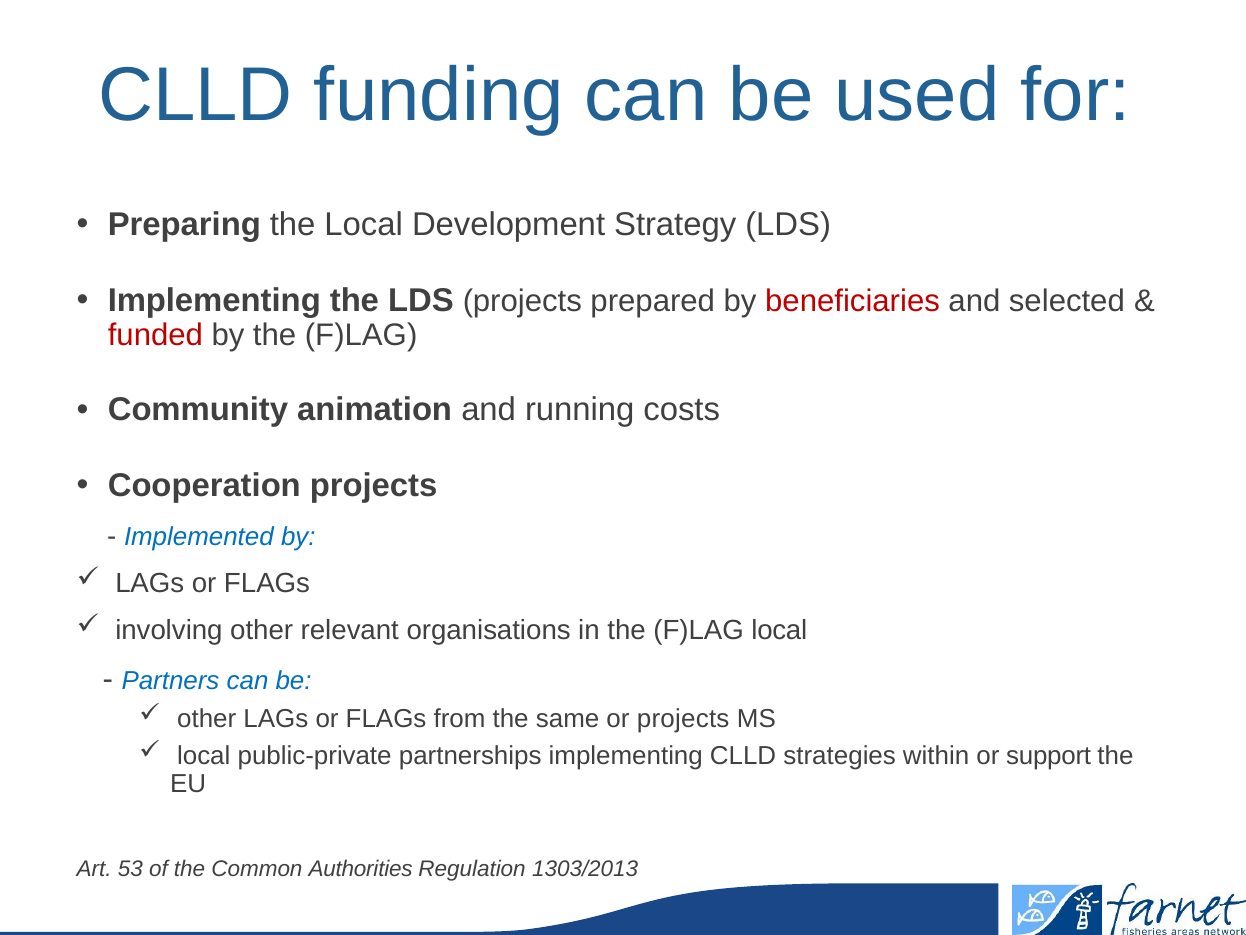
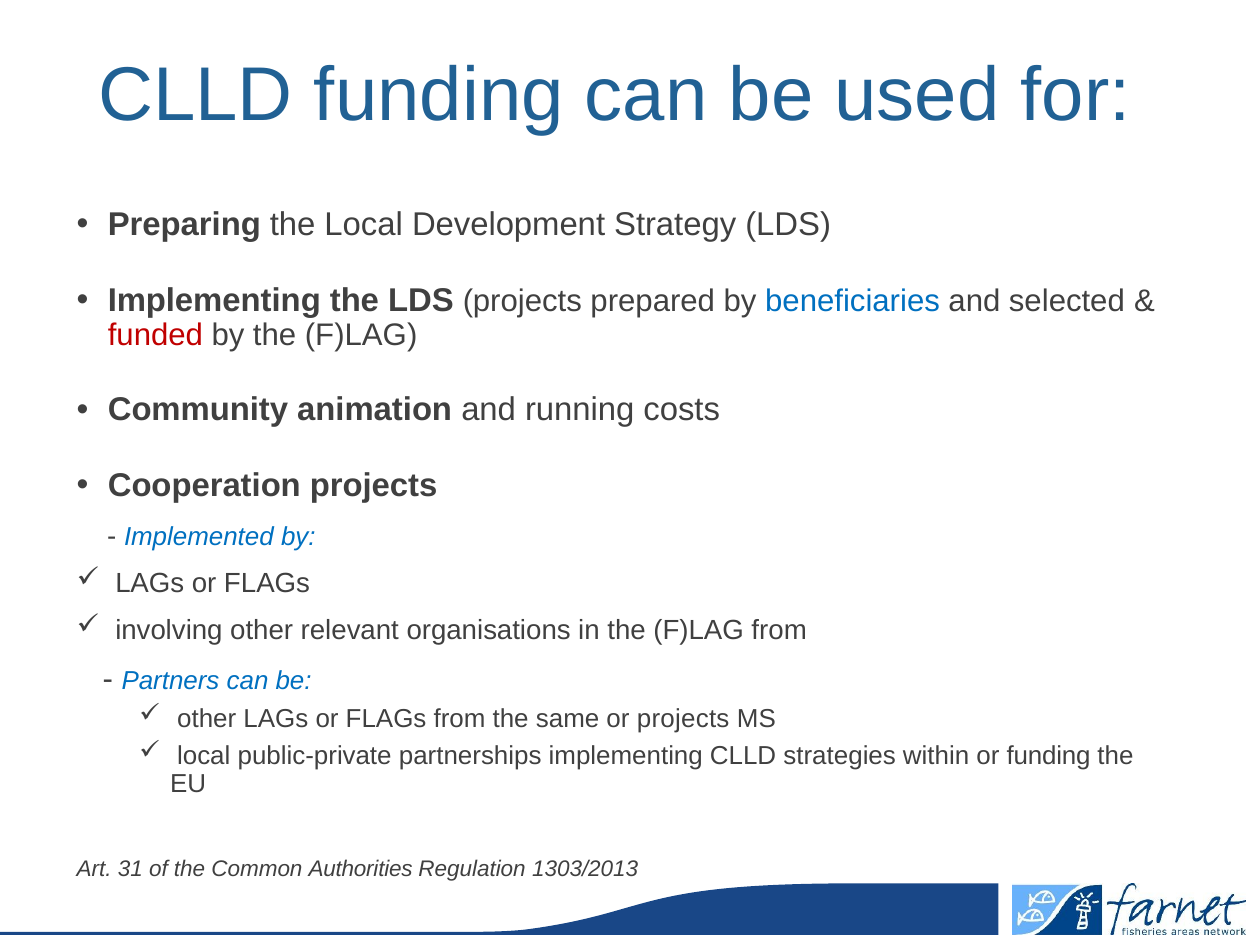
beneficiaries colour: red -> blue
F)LAG local: local -> from
or support: support -> funding
53: 53 -> 31
